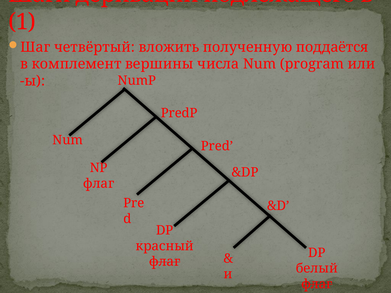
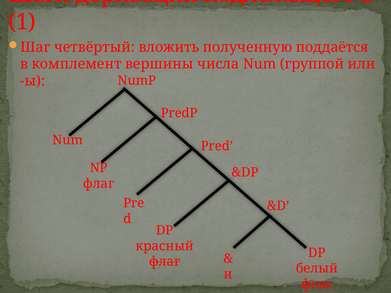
program: program -> группой
